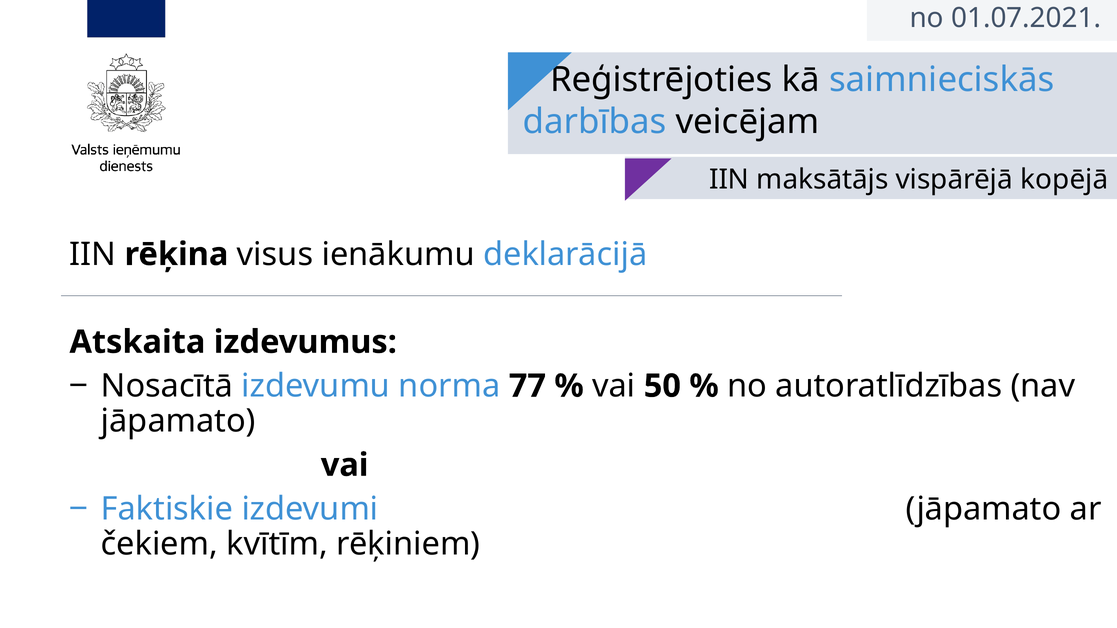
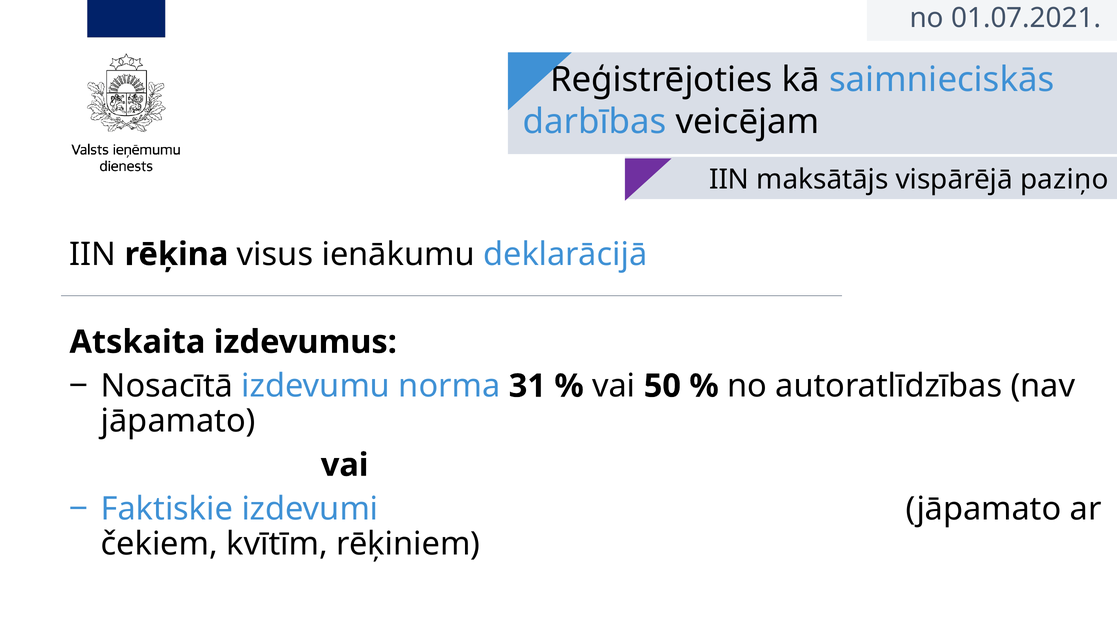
kopējā: kopējā -> paziņo
77: 77 -> 31
